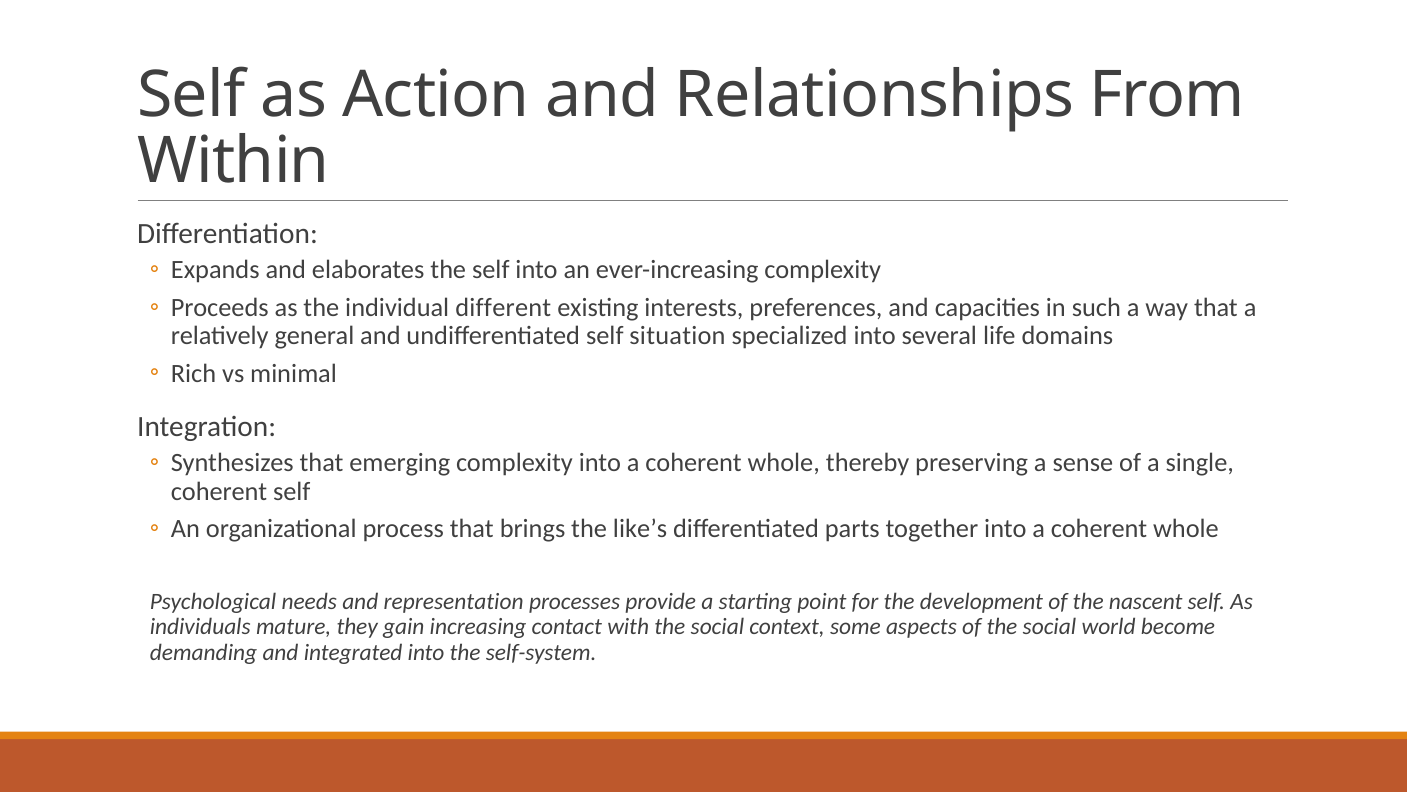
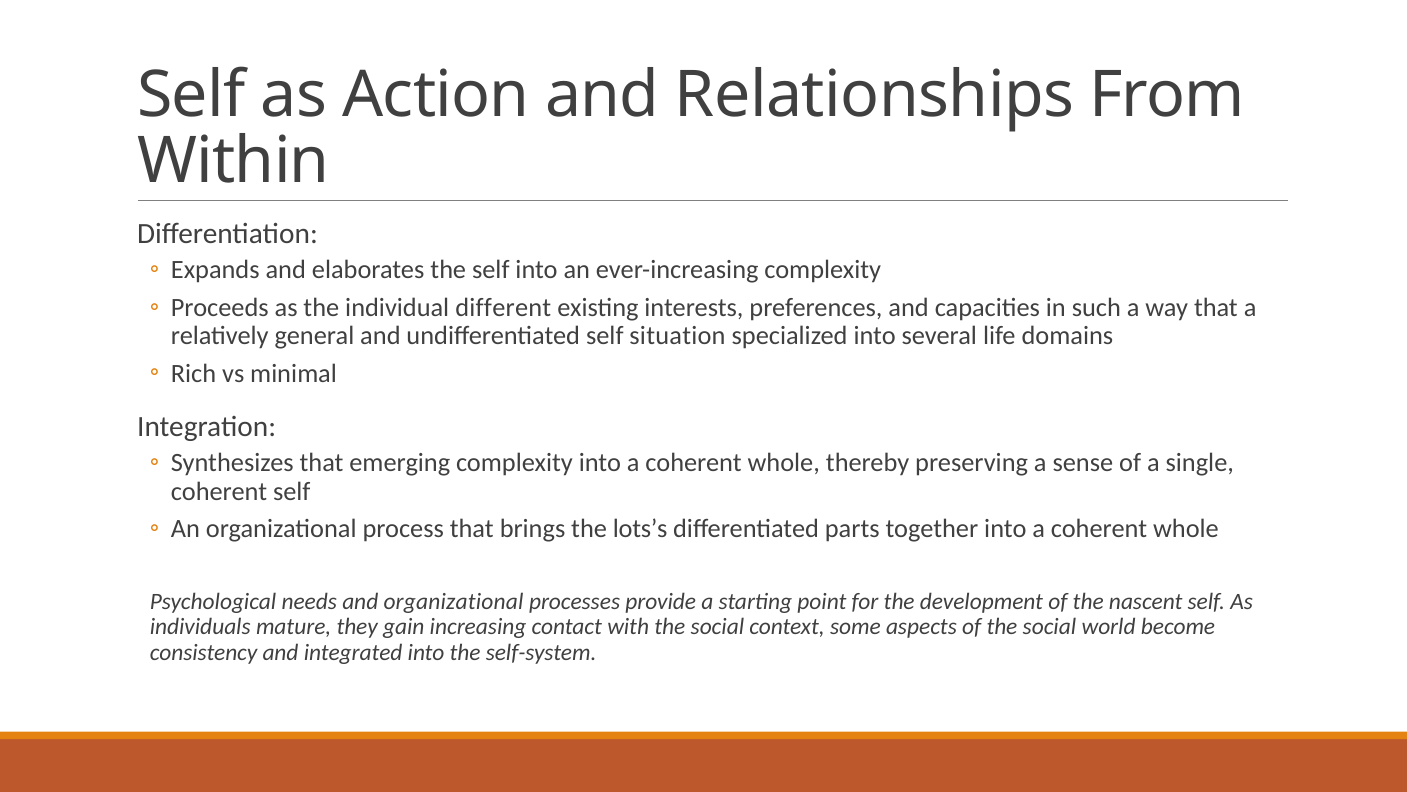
like’s: like’s -> lots’s
and representation: representation -> organizational
demanding: demanding -> consistency
